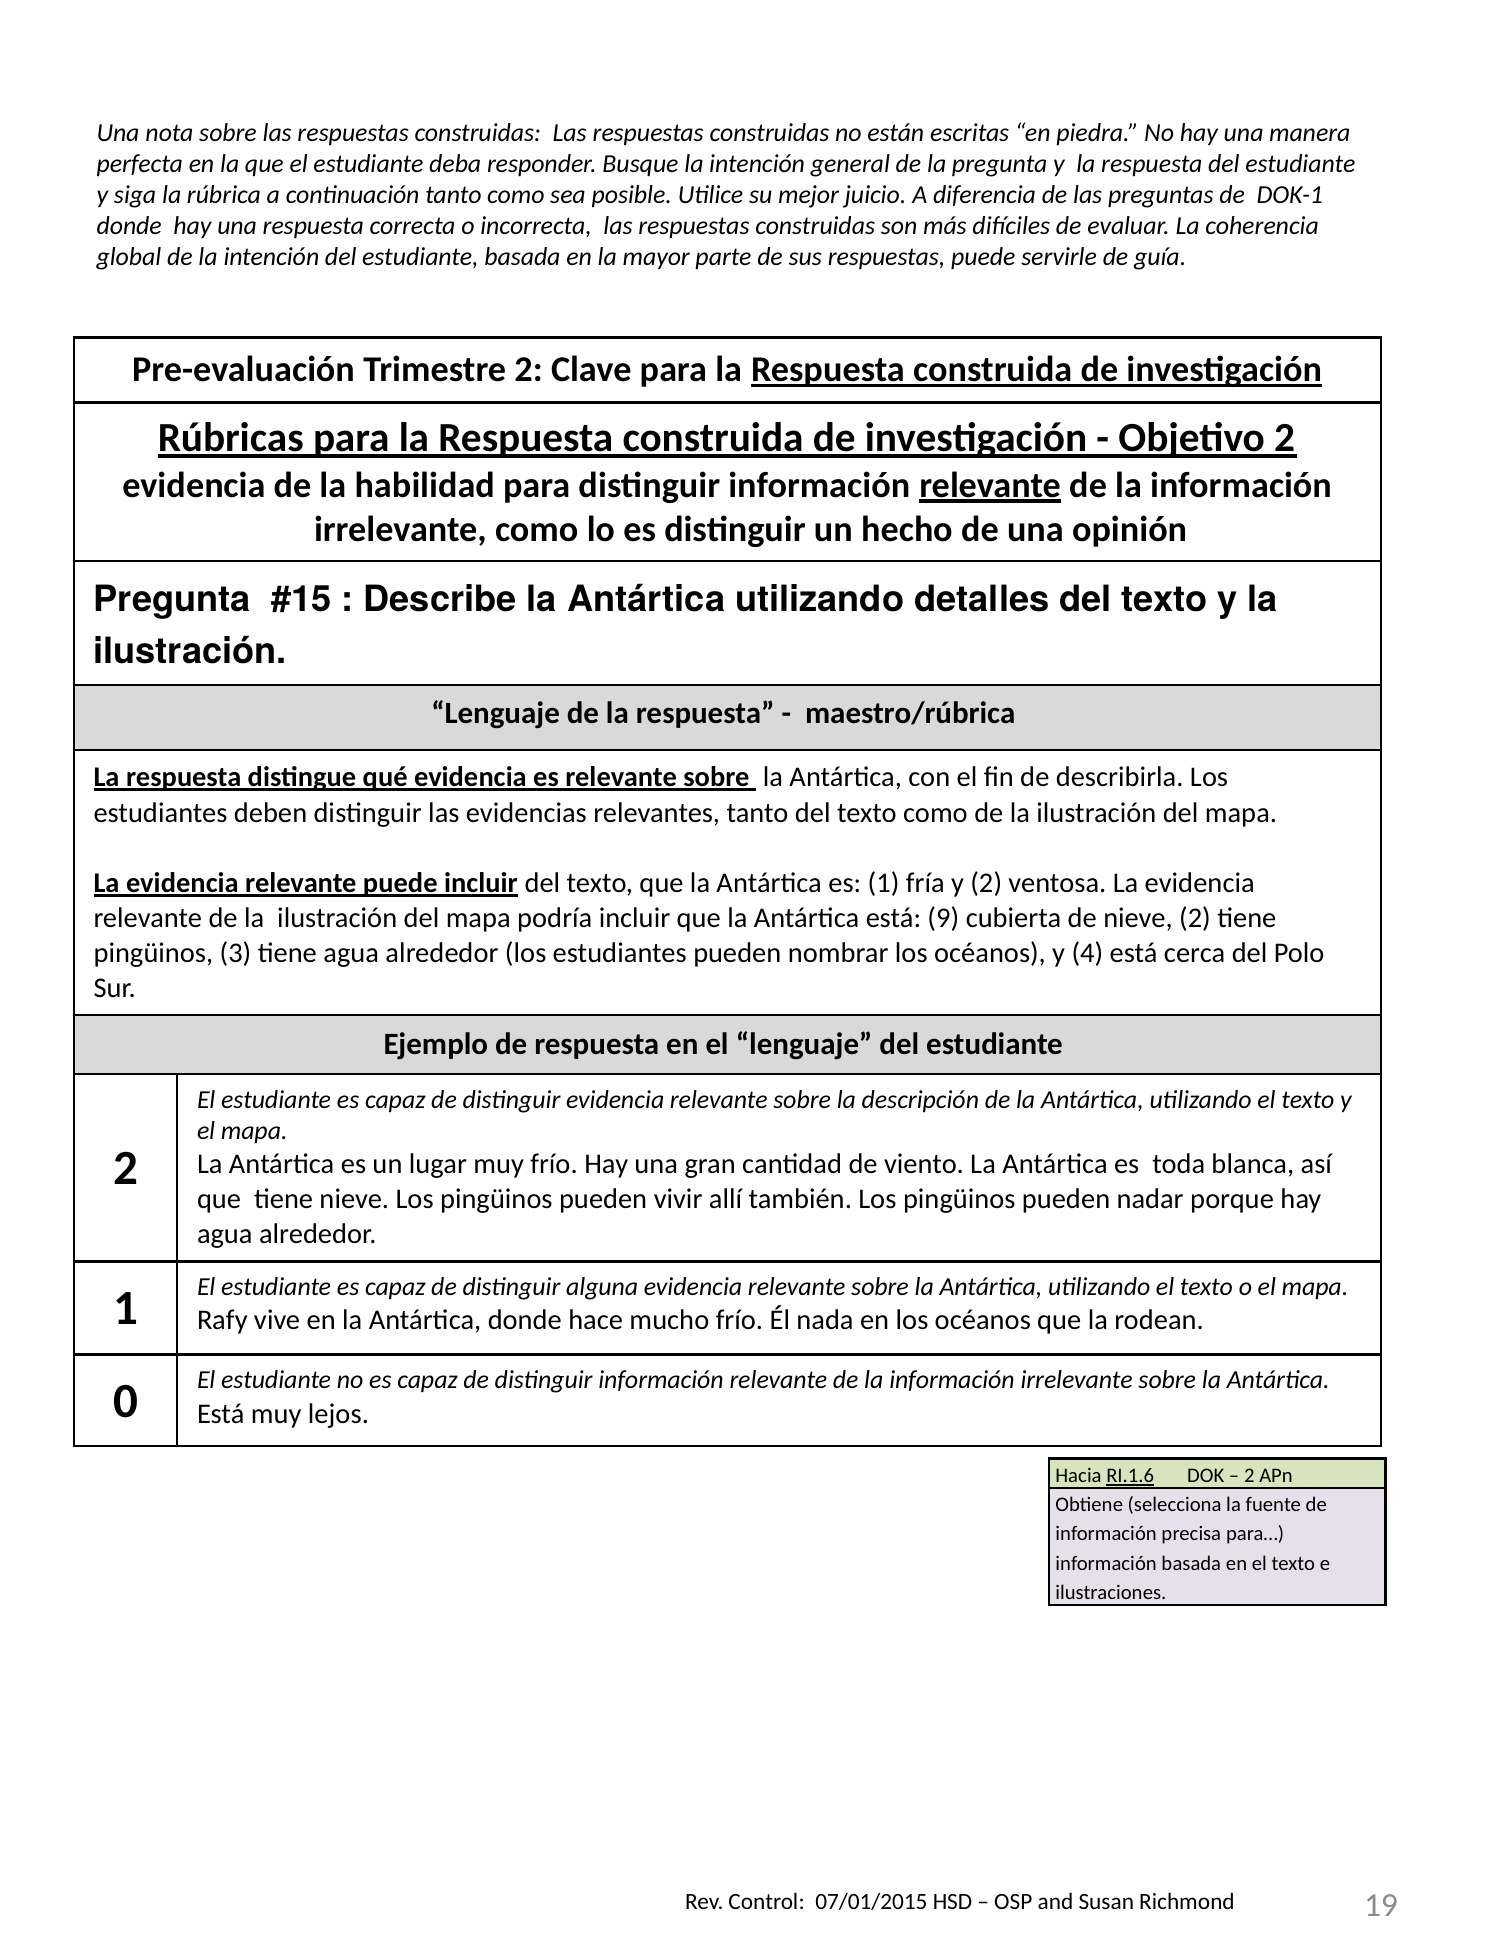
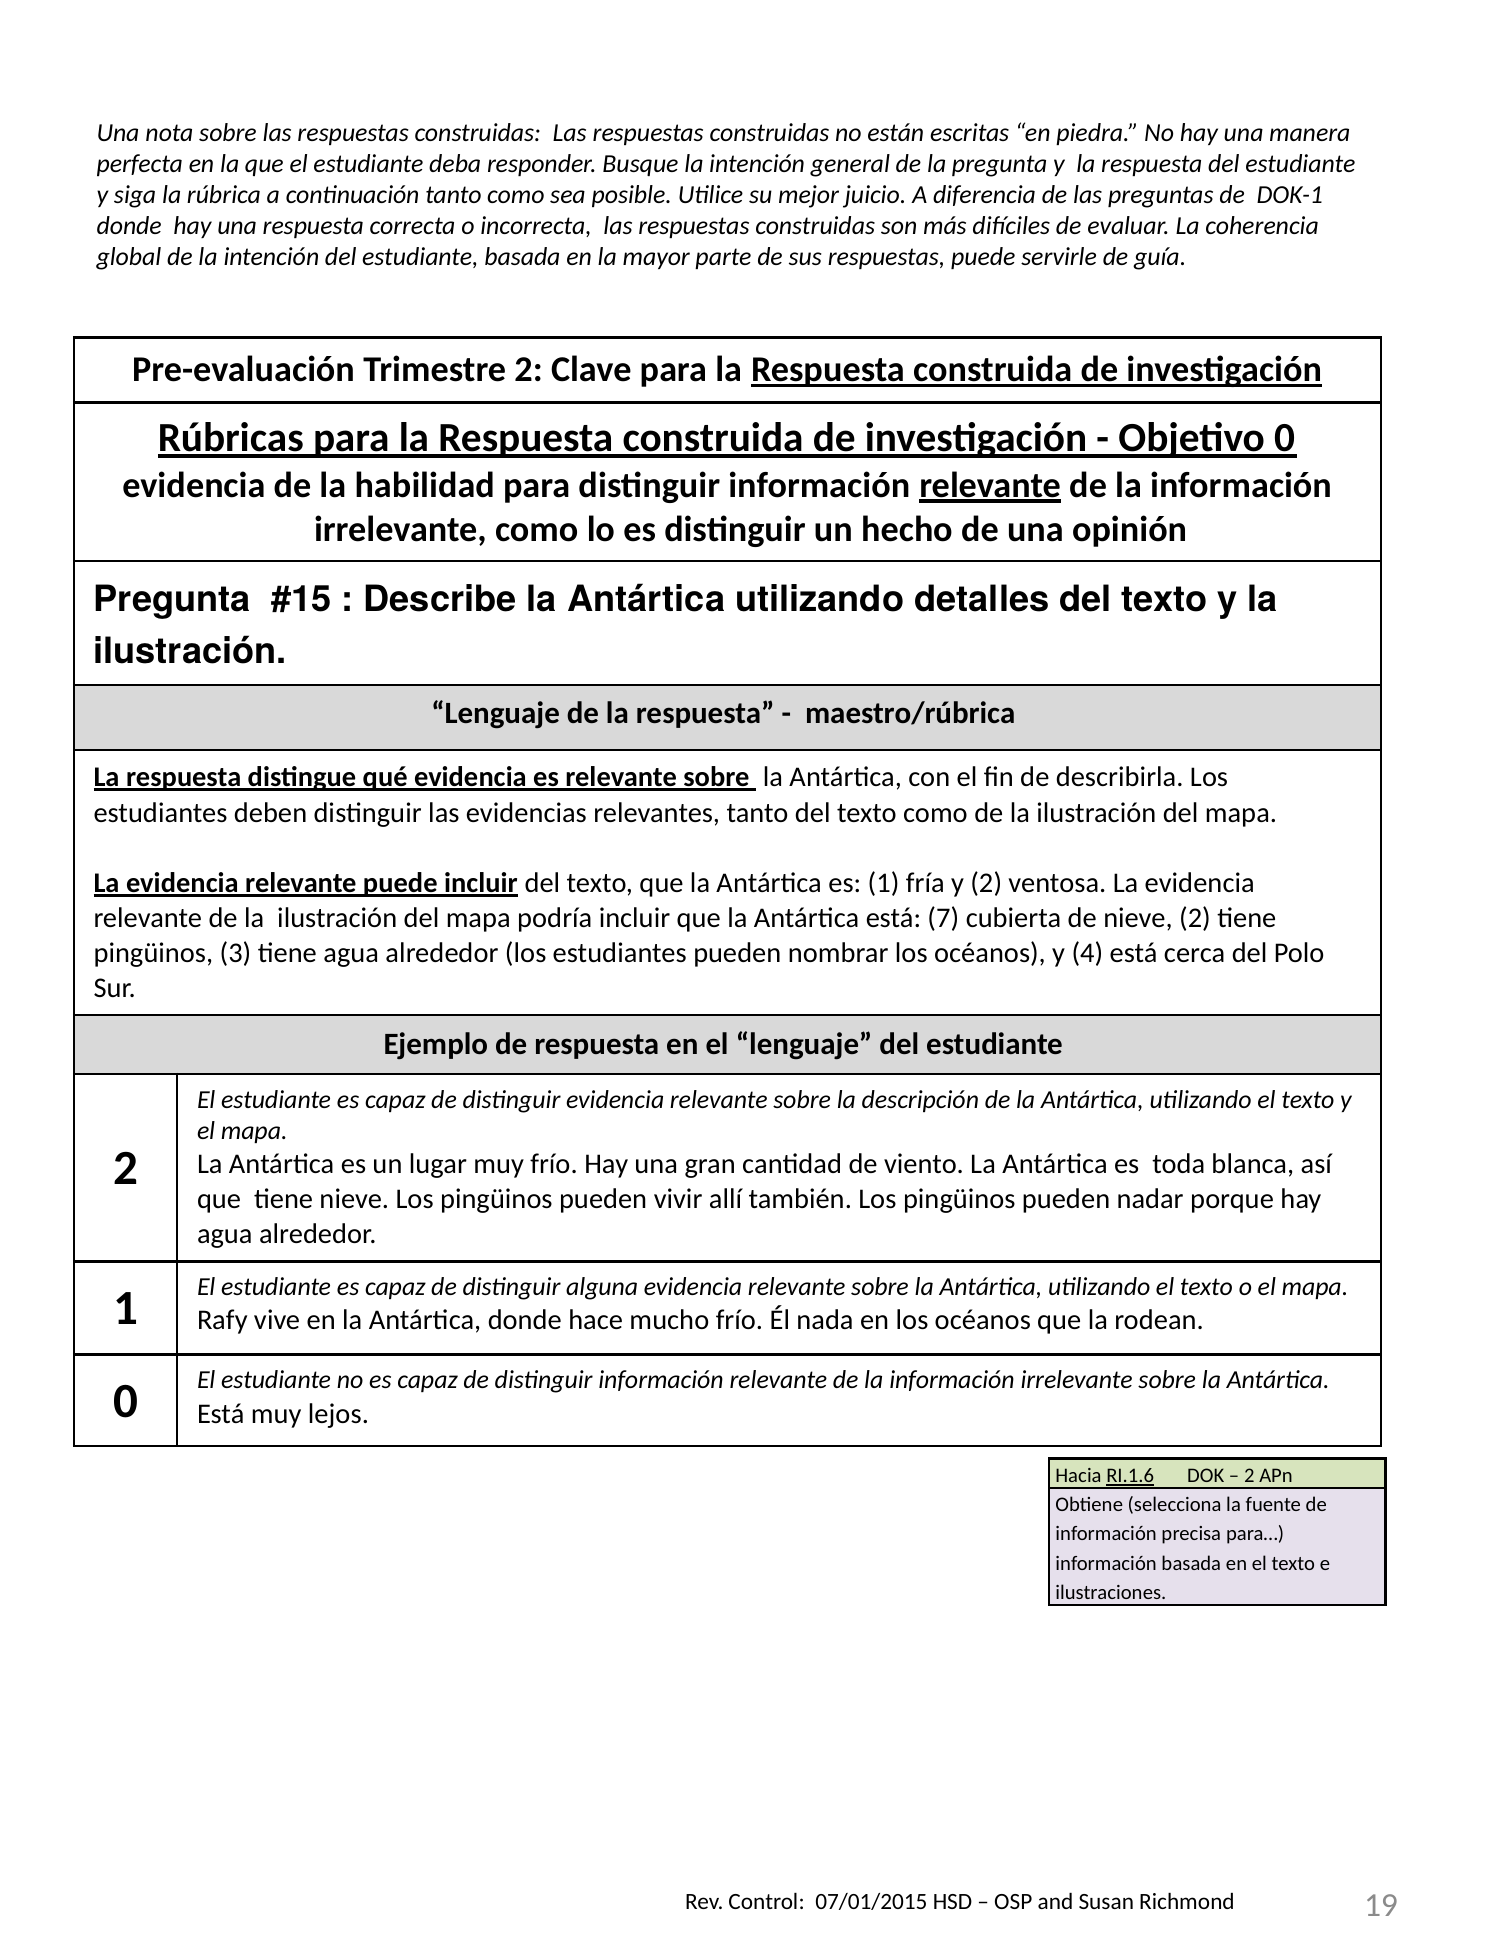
Objetivo 2: 2 -> 0
9: 9 -> 7
